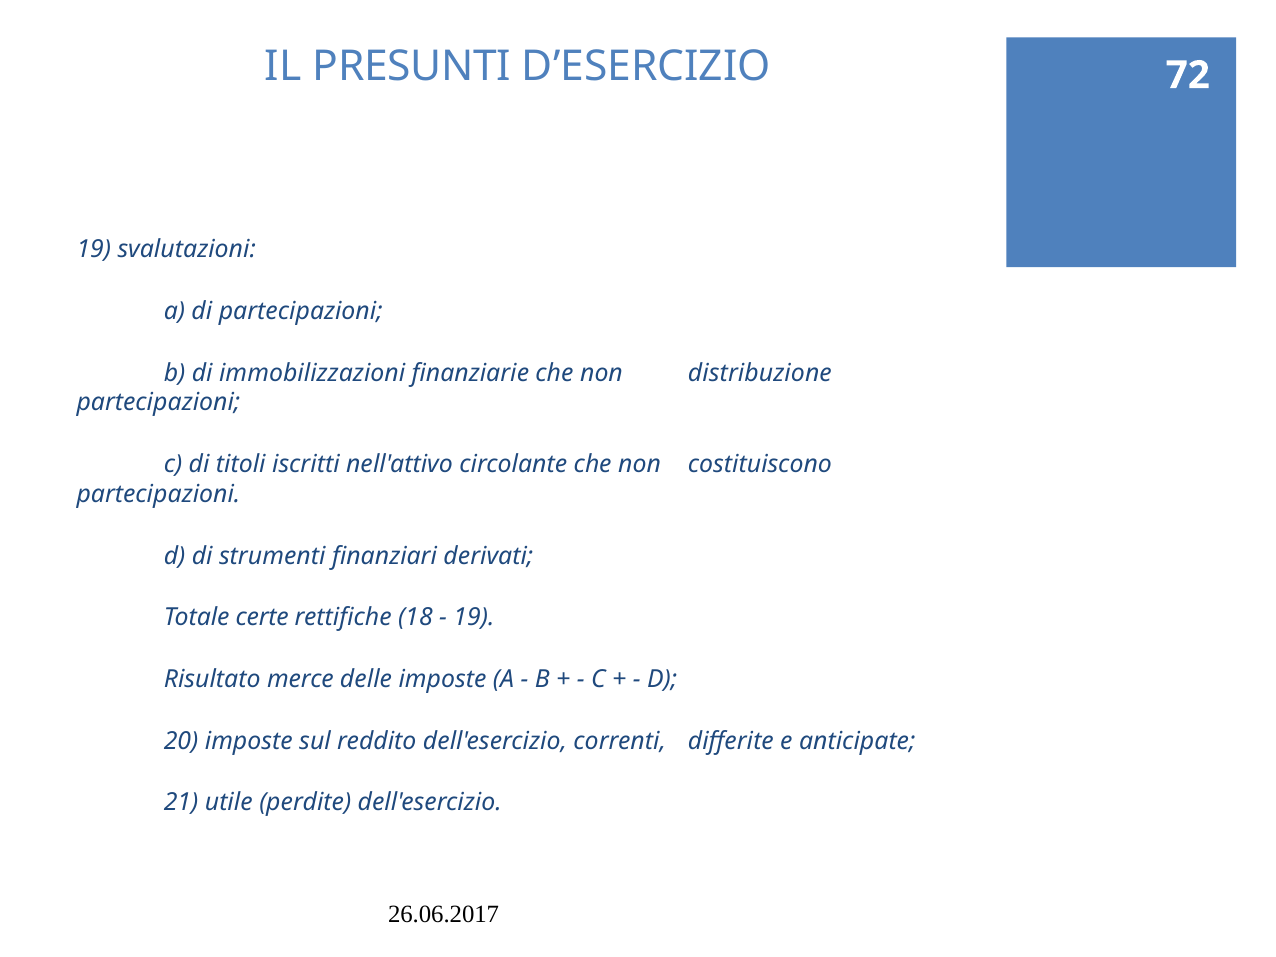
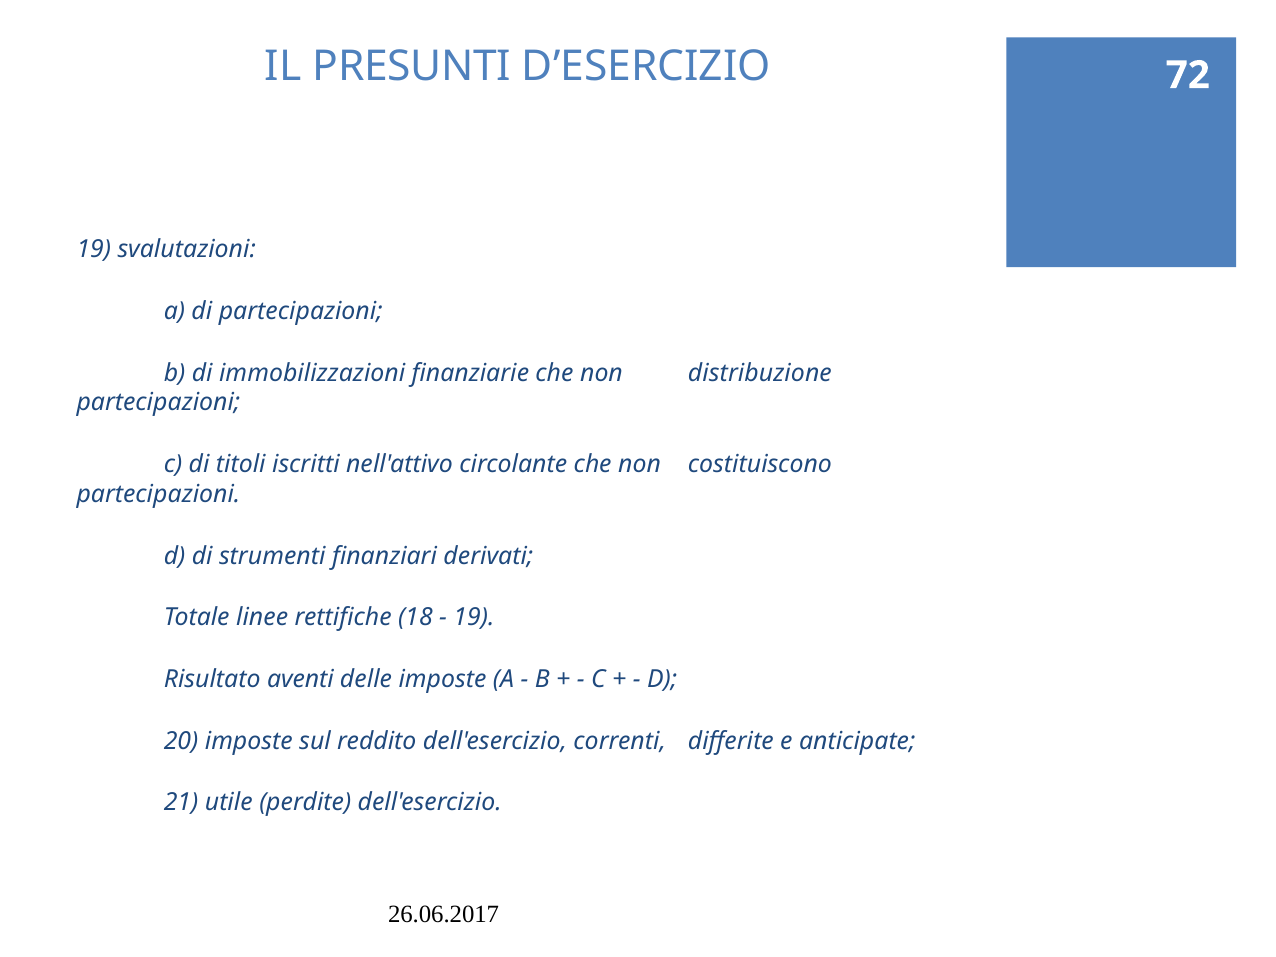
certe: certe -> linee
merce: merce -> aventi
